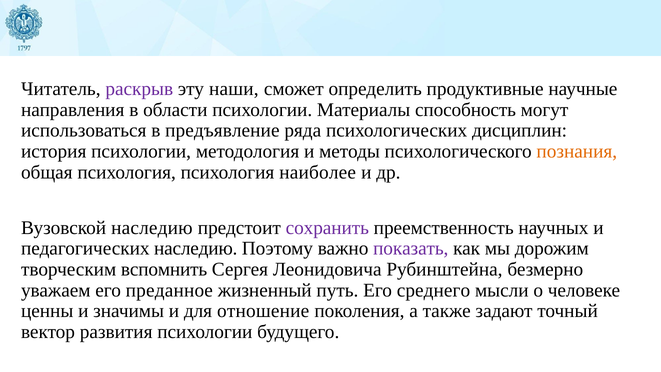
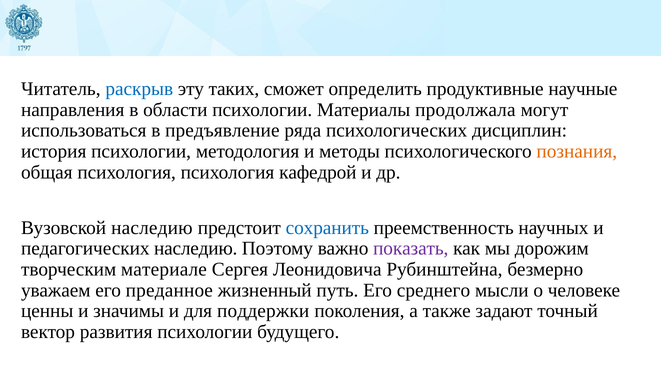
раскрыв colour: purple -> blue
наши: наши -> таких
способность: способность -> продолжала
наиболее: наиболее -> кафедрой
сохранить colour: purple -> blue
вспомнить: вспомнить -> материале
отношение: отношение -> поддержки
